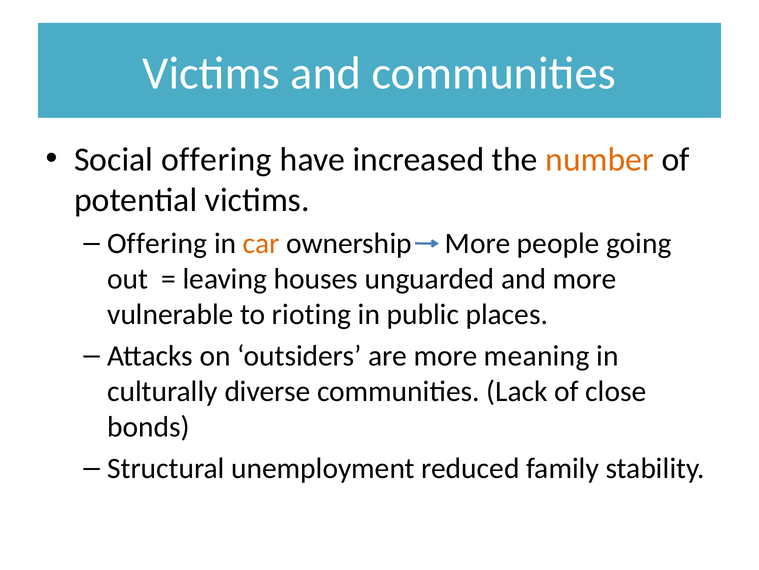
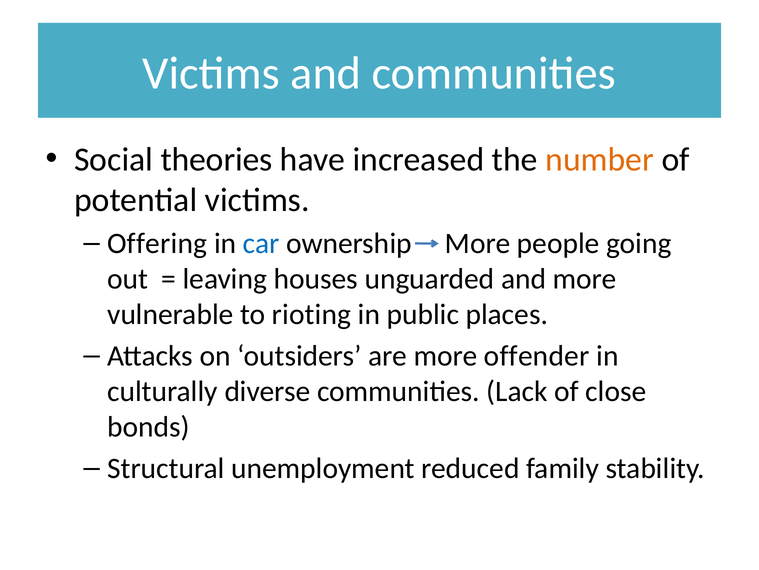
Social offering: offering -> theories
car colour: orange -> blue
meaning: meaning -> offender
